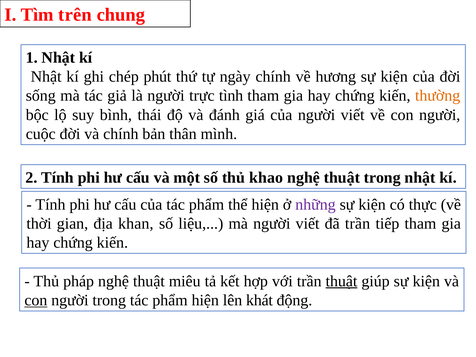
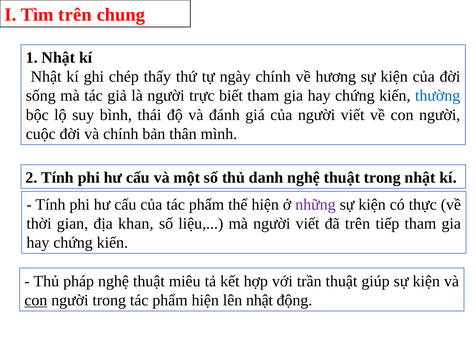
phút: phút -> thấy
tình: tình -> biết
thường colour: orange -> blue
khao: khao -> danh
đã trần: trần -> trên
thuật at (341, 281) underline: present -> none
lên khát: khát -> nhật
